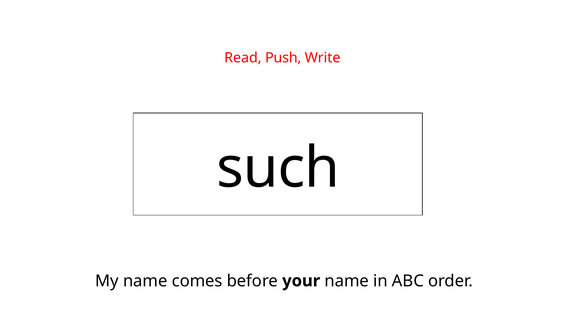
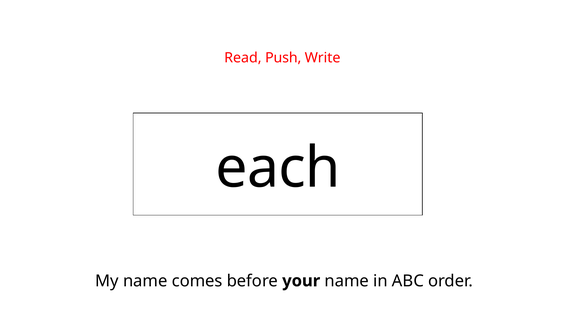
such: such -> each
